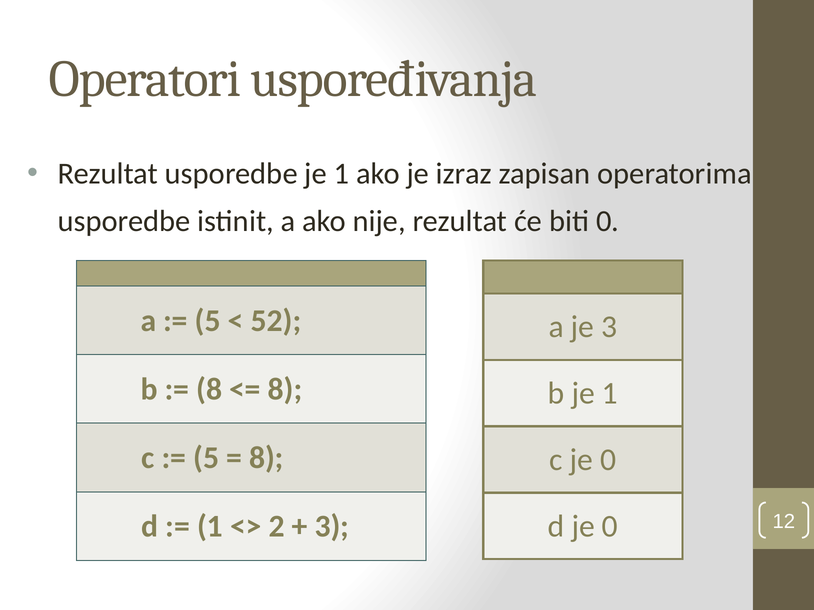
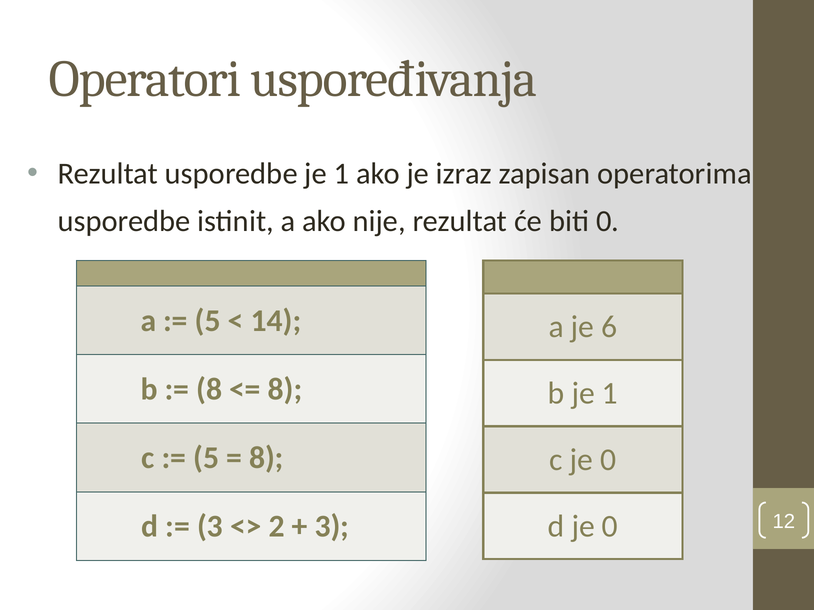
52: 52 -> 14
je 3: 3 -> 6
1 at (210, 527): 1 -> 3
